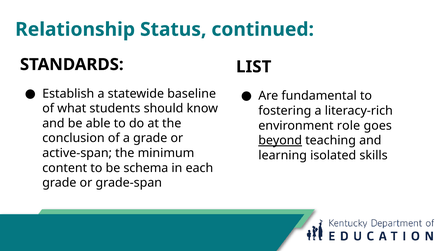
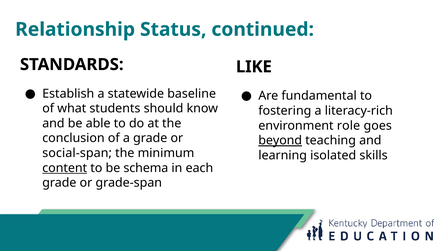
LIST: LIST -> LIKE
active-span: active-span -> social-span
content underline: none -> present
